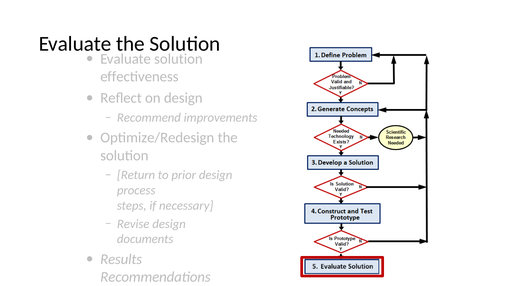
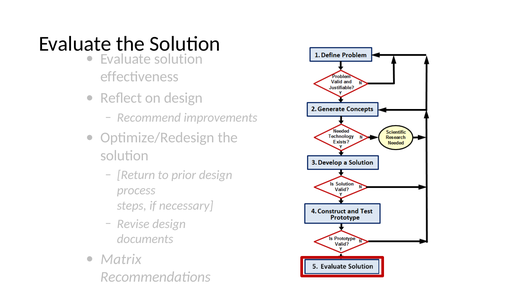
Results: Results -> Matrix
